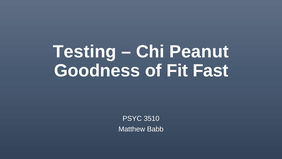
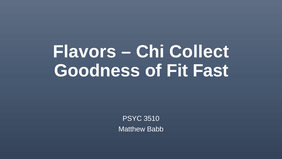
Testing: Testing -> Flavors
Peanut: Peanut -> Collect
